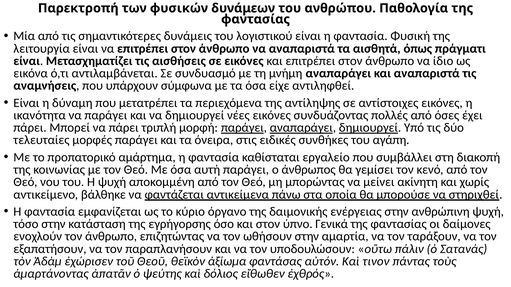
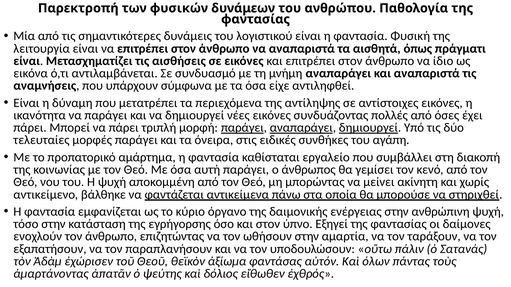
Γενικά: Γενικά -> Εξηγεί
τινον: τινον -> όλων
